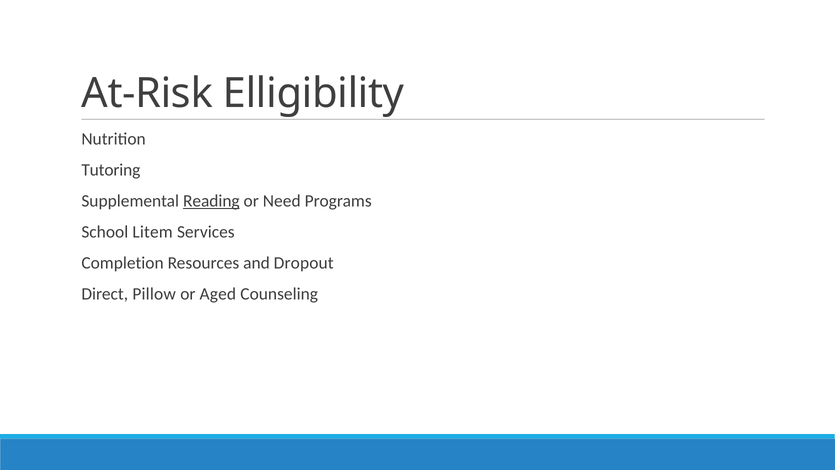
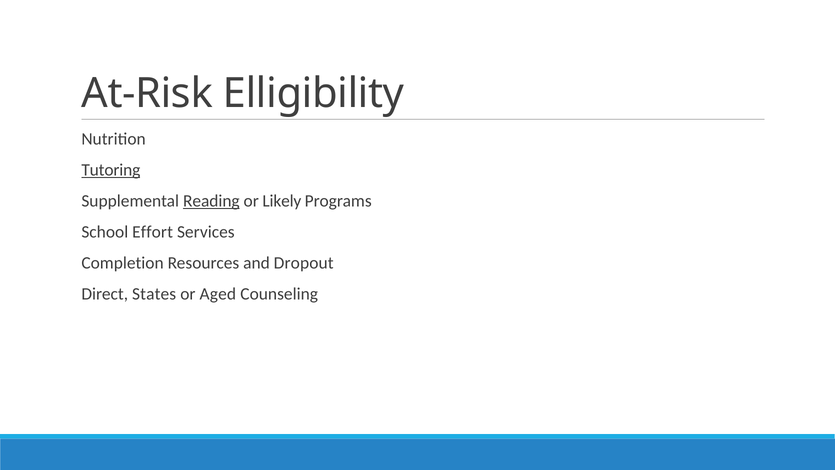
Tutoring underline: none -> present
Need: Need -> Likely
Litem: Litem -> Effort
Pillow: Pillow -> States
